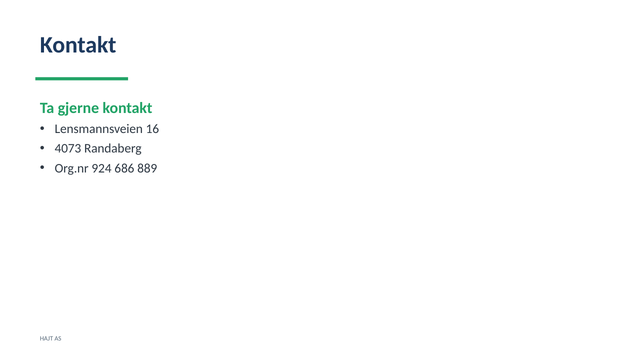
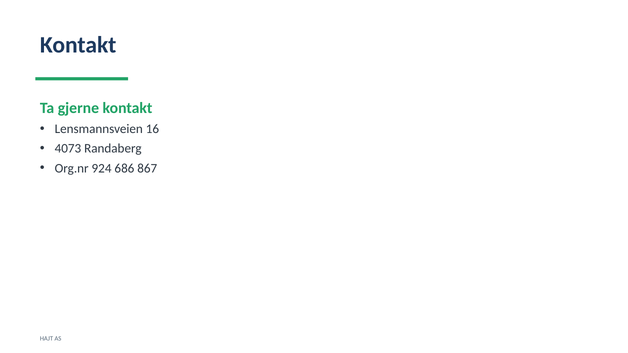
889: 889 -> 867
